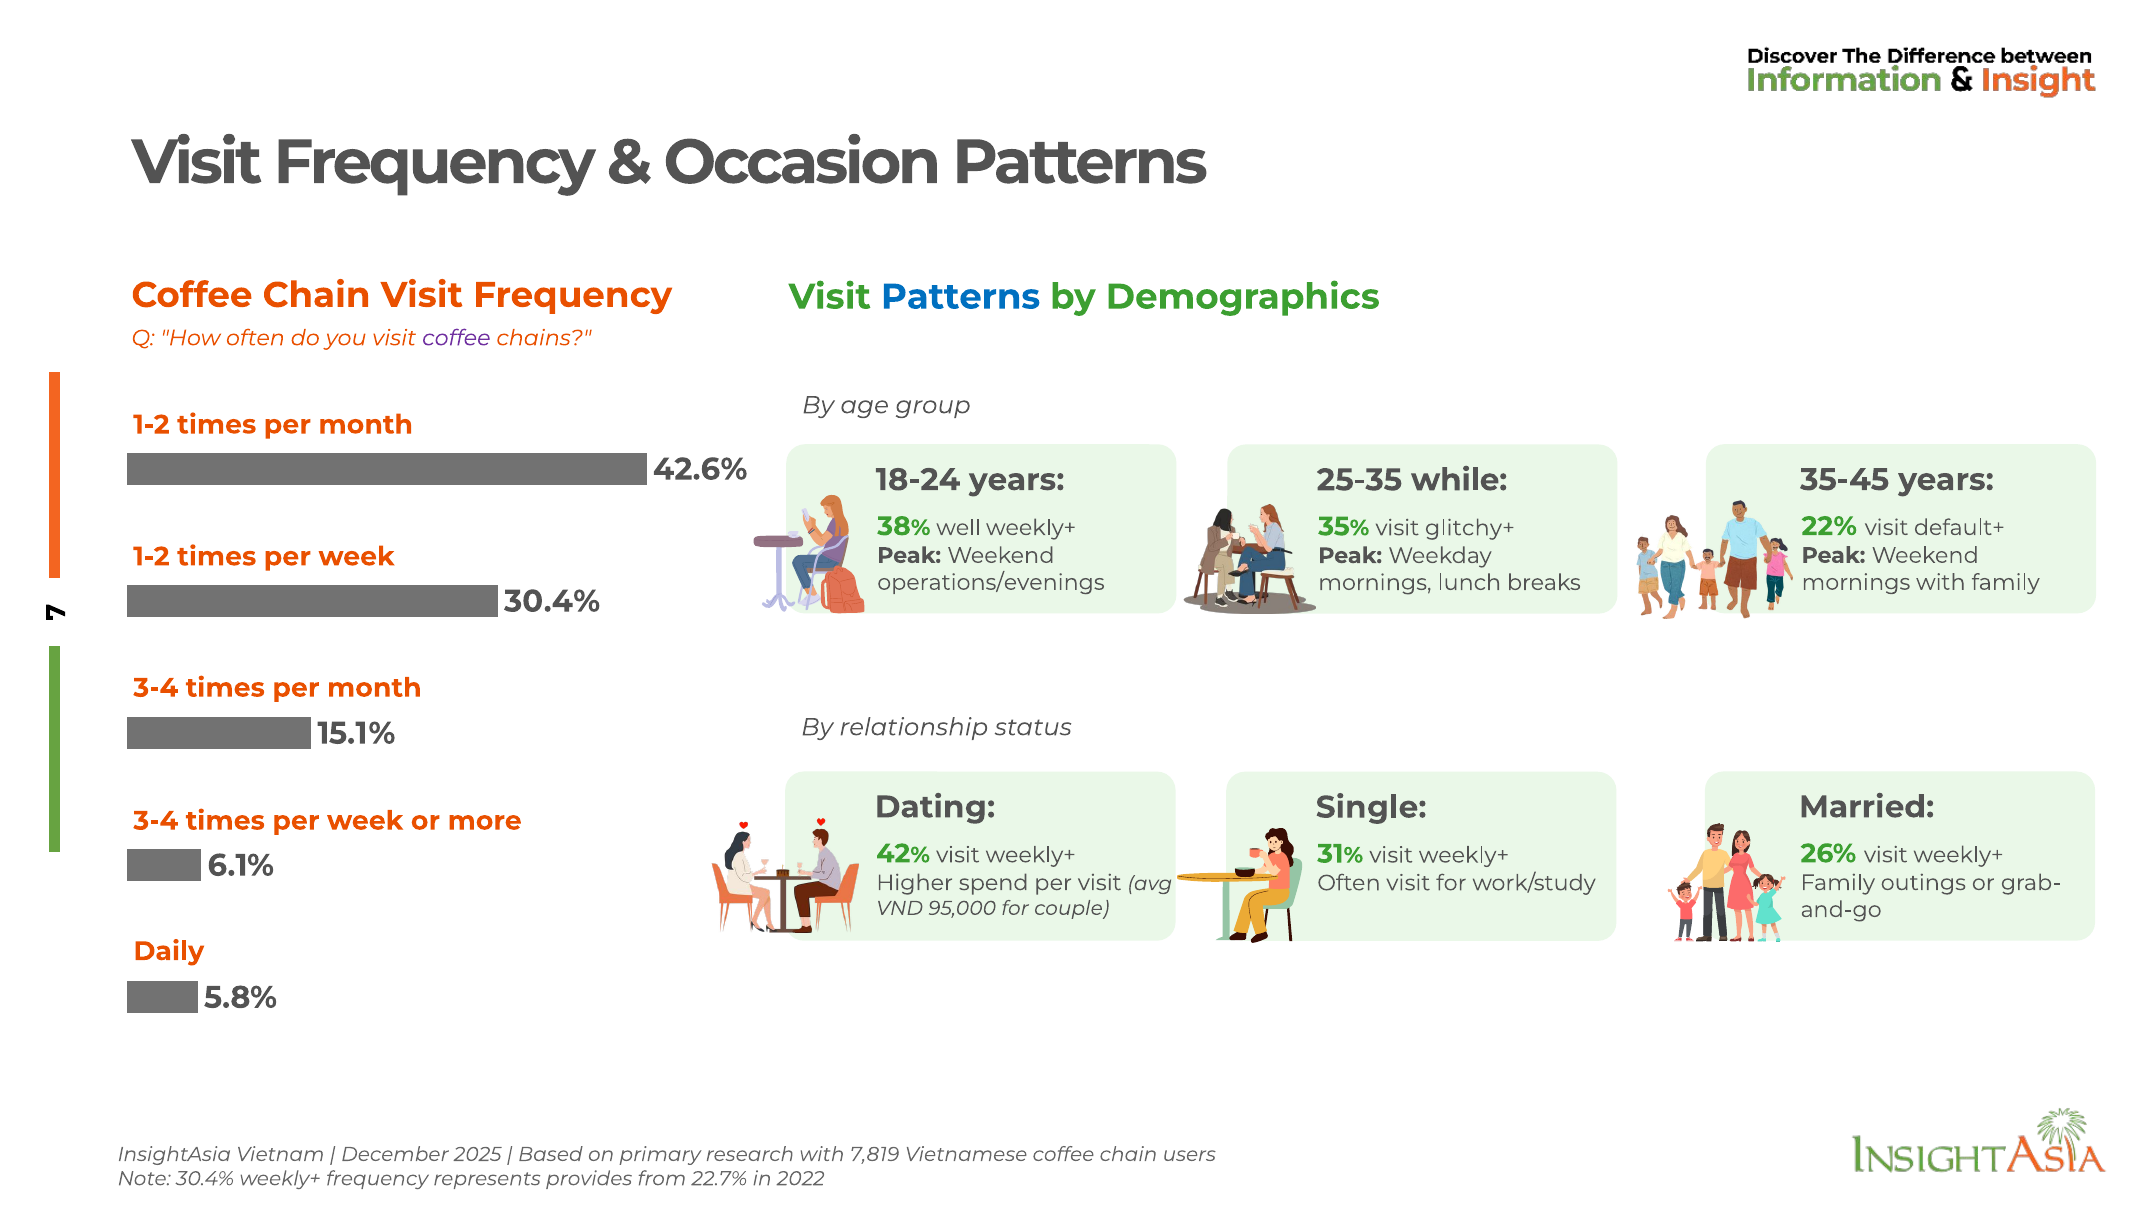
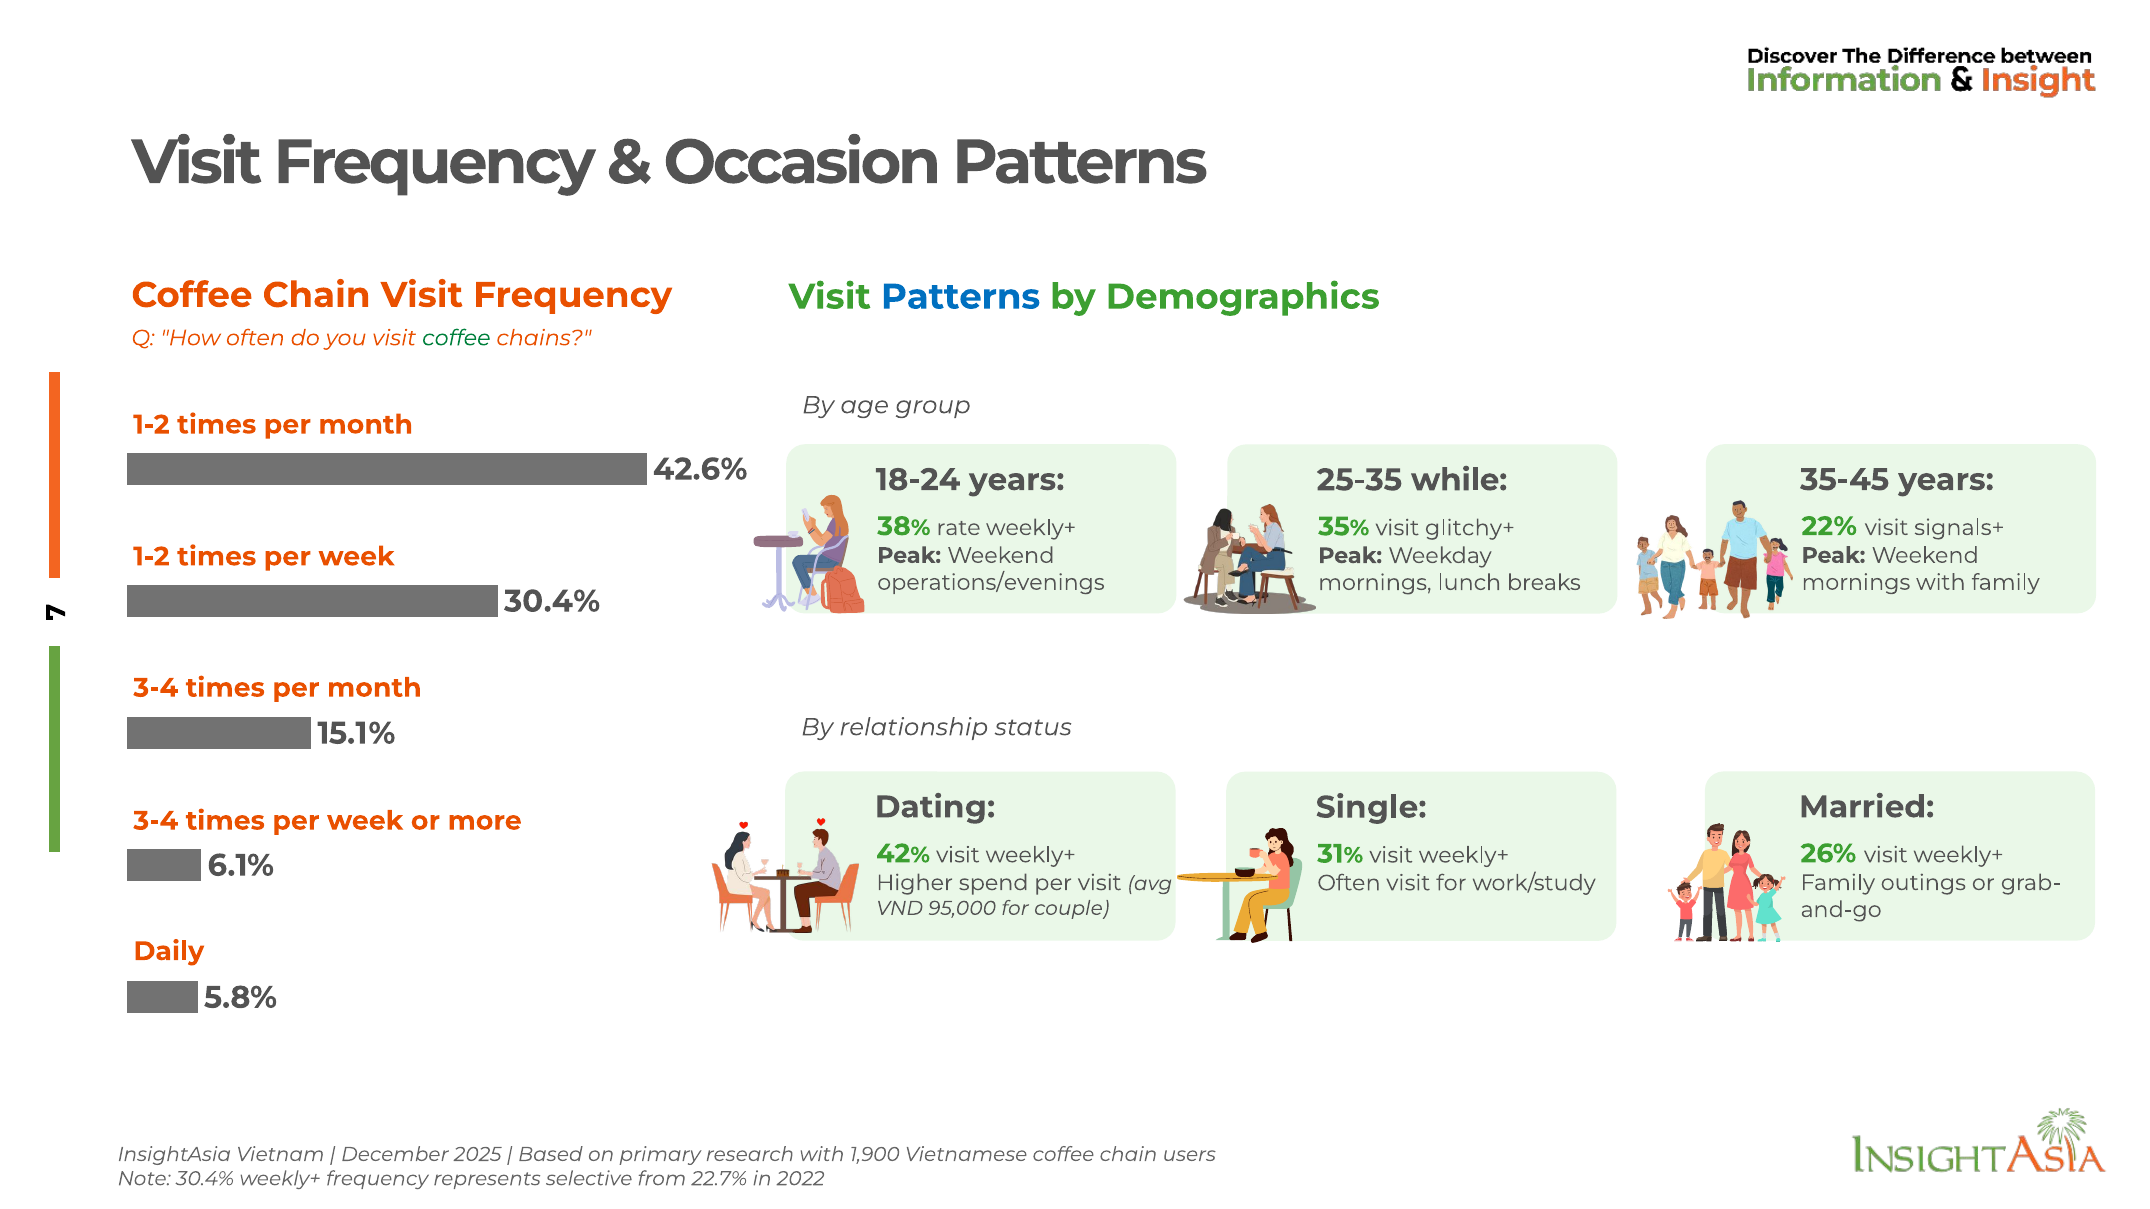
coffee at (456, 338) colour: purple -> green
default+: default+ -> signals+
well: well -> rate
7,819: 7,819 -> 1,900
provides: provides -> selective
